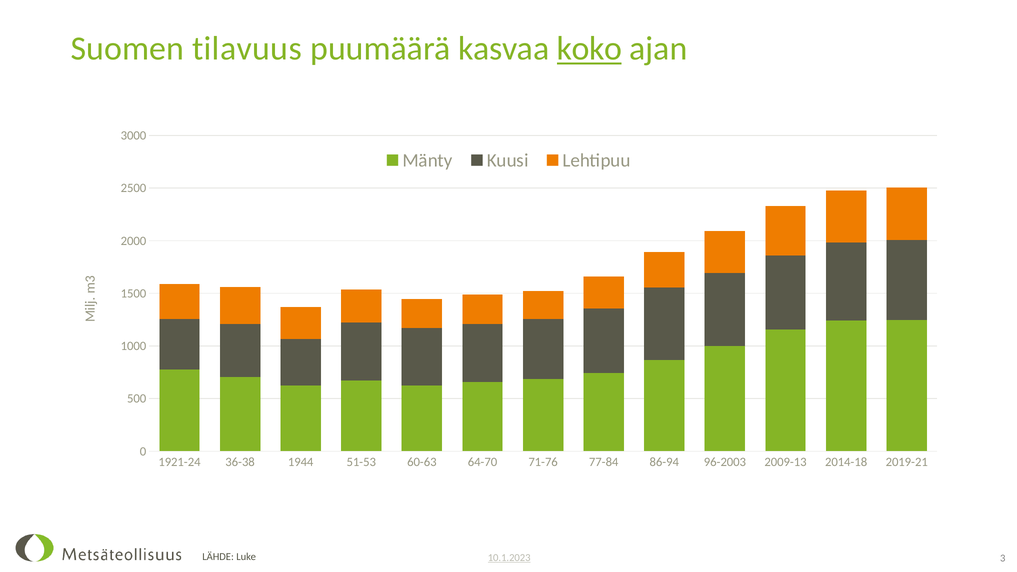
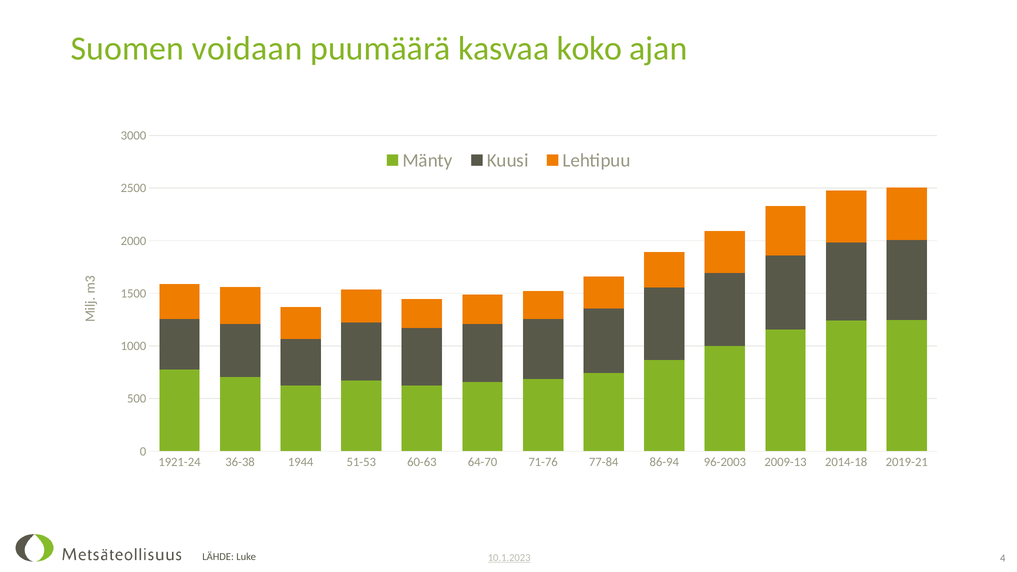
tilavuus: tilavuus -> voidaan
koko underline: present -> none
3 at (1003, 558): 3 -> 4
